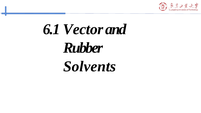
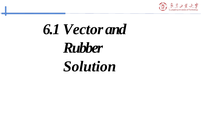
Solvents: Solvents -> Solution
